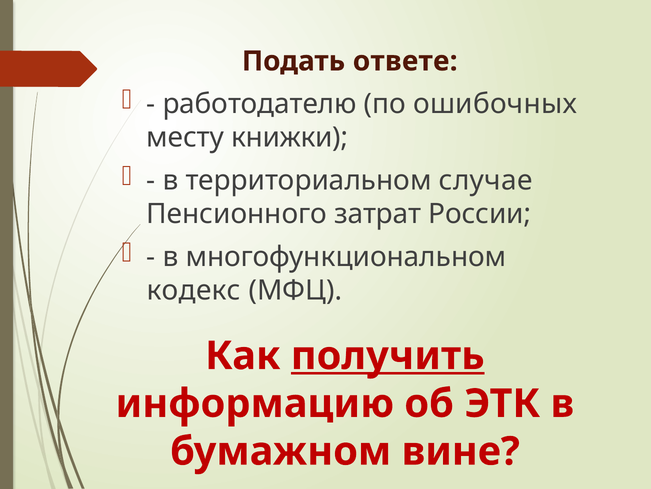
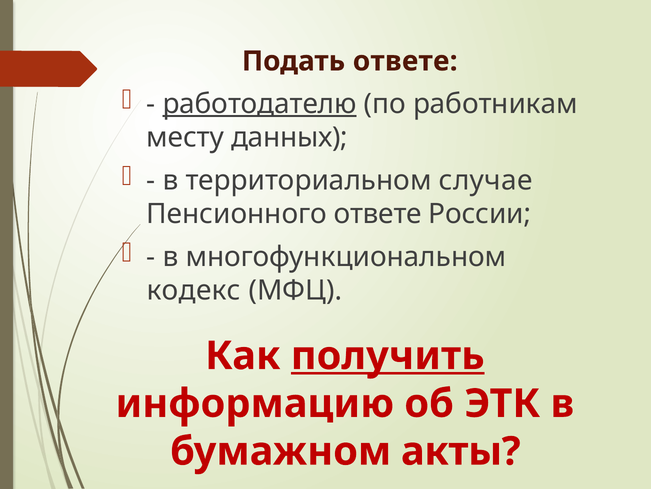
работодателю underline: none -> present
ошибочных: ошибочных -> работникам
книжки: книжки -> данных
Пенсионного затрат: затрат -> ответе
вине: вине -> акты
